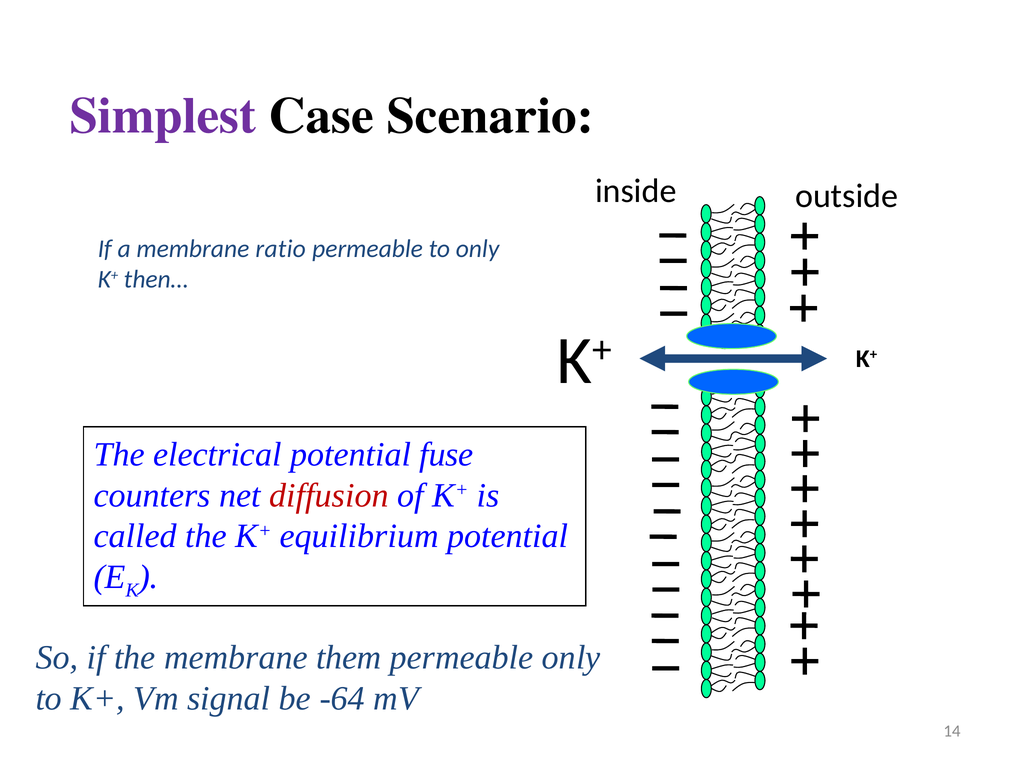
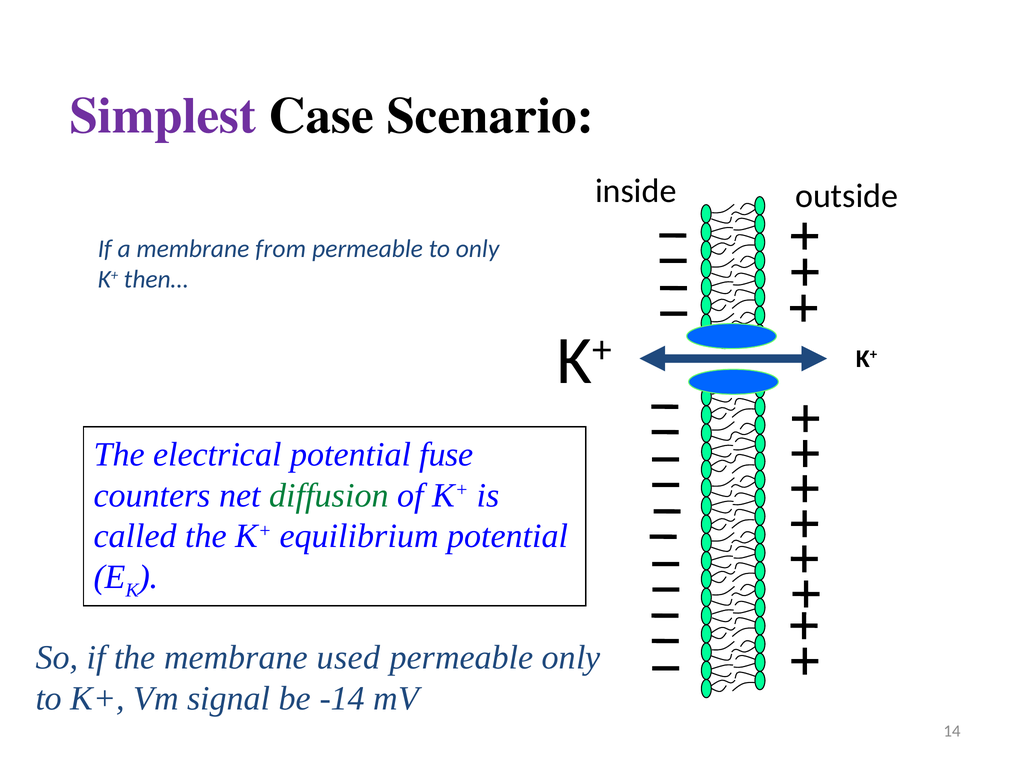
ratio: ratio -> from
diffusion colour: red -> green
them: them -> used
-64: -64 -> -14
